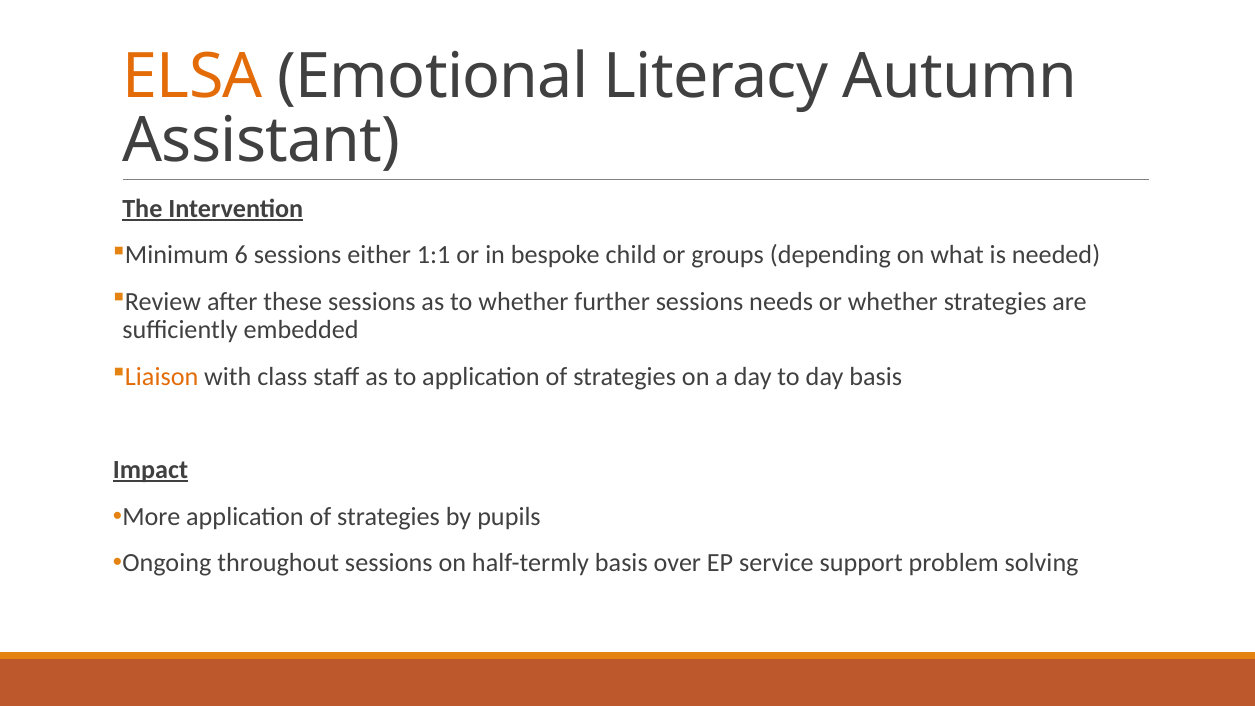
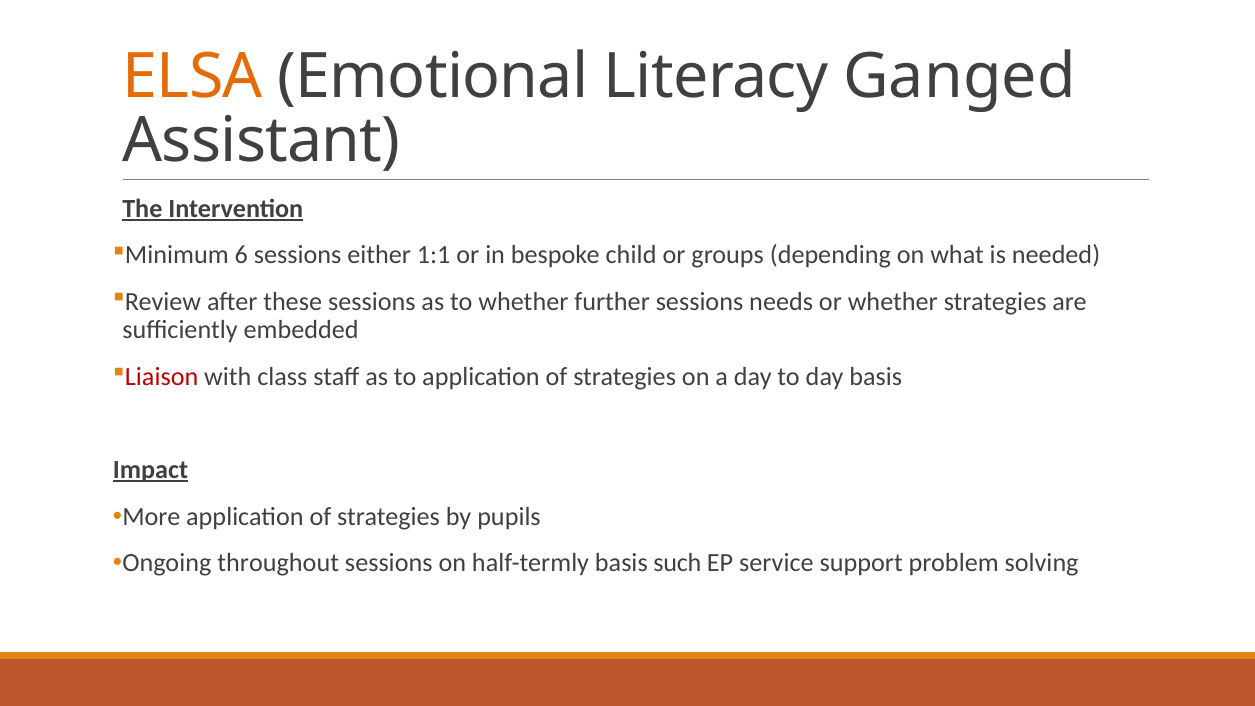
Autumn: Autumn -> Ganged
Liaison colour: orange -> red
over: over -> such
